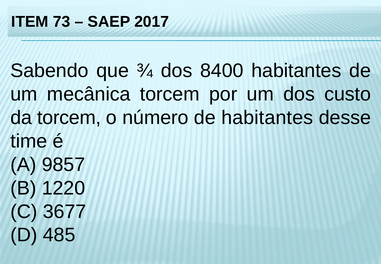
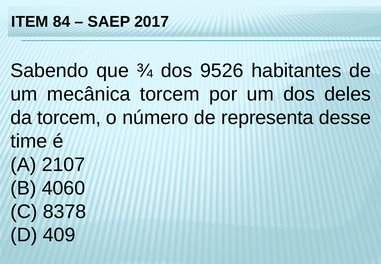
73: 73 -> 84
8400: 8400 -> 9526
custo: custo -> deles
de habitantes: habitantes -> representa
9857: 9857 -> 2107
1220: 1220 -> 4060
3677: 3677 -> 8378
485: 485 -> 409
